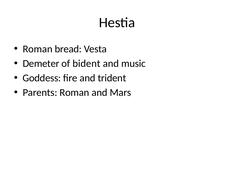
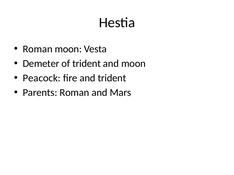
Roman bread: bread -> moon
of bident: bident -> trident
and music: music -> moon
Goddess: Goddess -> Peacock
